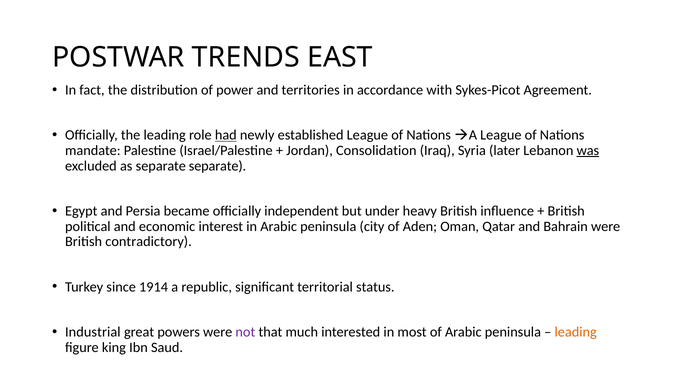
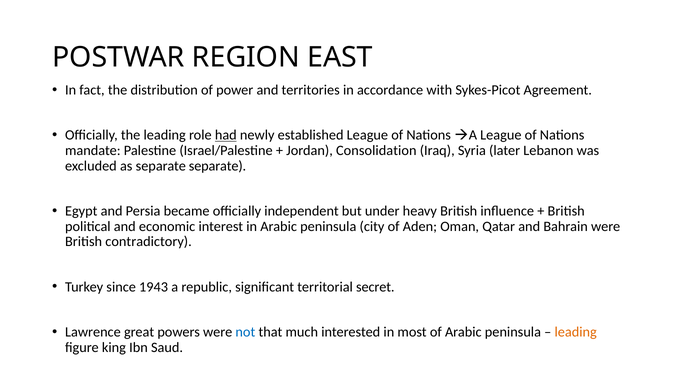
TRENDS: TRENDS -> REGION
was underline: present -> none
1914: 1914 -> 1943
status: status -> secret
Industrial: Industrial -> Lawrence
not colour: purple -> blue
